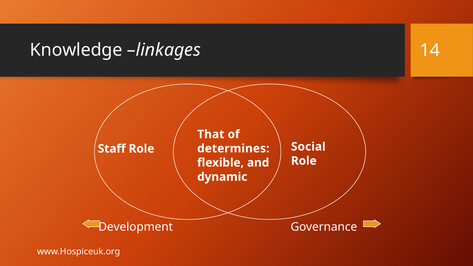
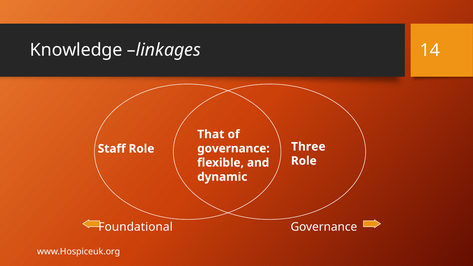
determines at (233, 149): determines -> governance
Social: Social -> Three
Development: Development -> Foundational
